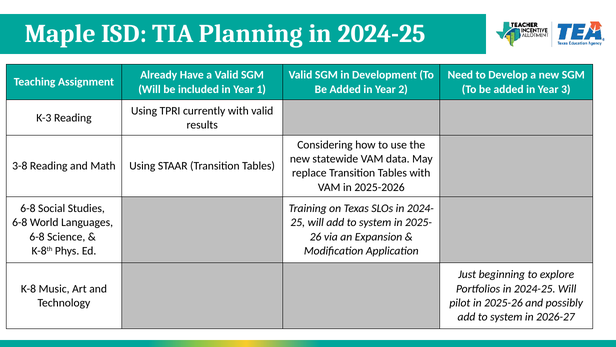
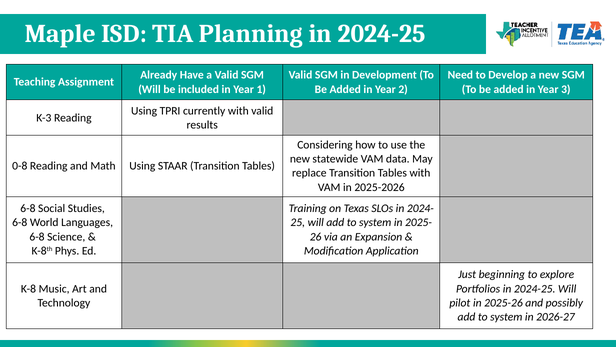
3-8: 3-8 -> 0-8
